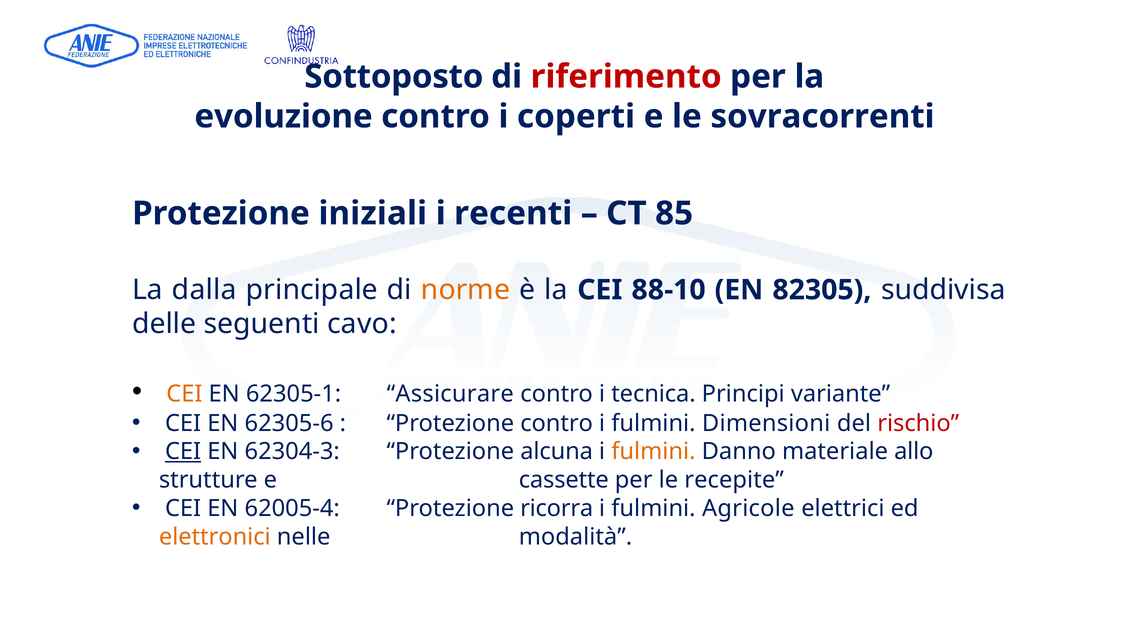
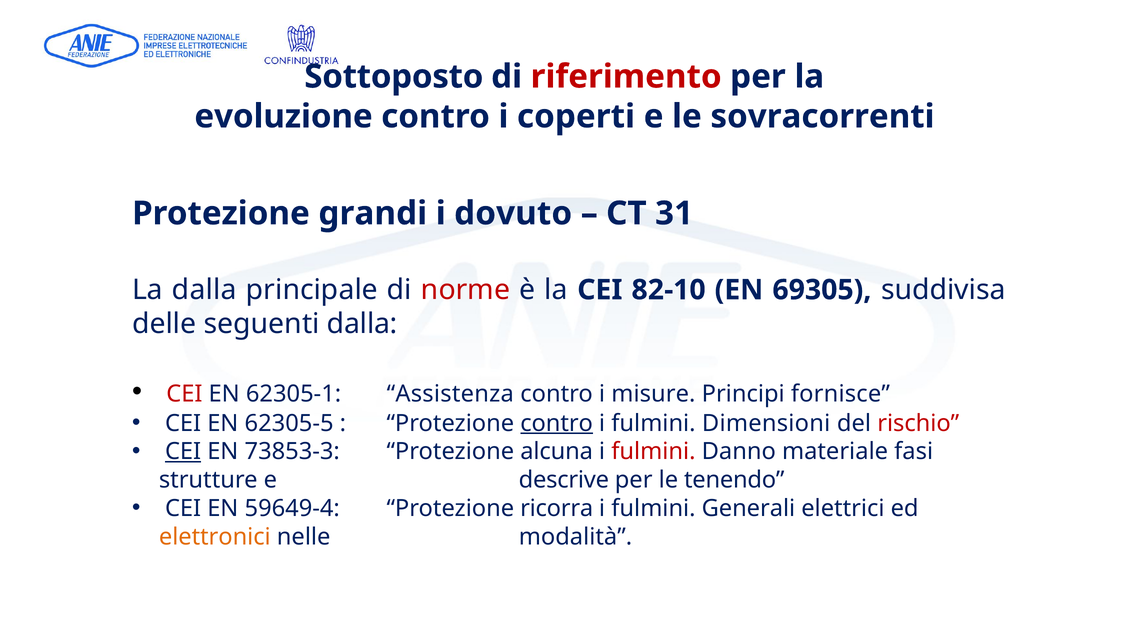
iniziali: iniziali -> grandi
recenti: recenti -> dovuto
85: 85 -> 31
norme colour: orange -> red
88-10: 88-10 -> 82-10
82305: 82305 -> 69305
seguenti cavo: cavo -> dalla
CEI at (184, 394) colour: orange -> red
Assicurare: Assicurare -> Assistenza
tecnica: tecnica -> misure
variante: variante -> fornisce
62305-6: 62305-6 -> 62305-5
contro at (557, 423) underline: none -> present
62304-3: 62304-3 -> 73853-3
fulmini at (653, 452) colour: orange -> red
allo: allo -> fasi
cassette: cassette -> descrive
recepite: recepite -> tenendo
62005-4: 62005-4 -> 59649-4
Agricole: Agricole -> Generali
